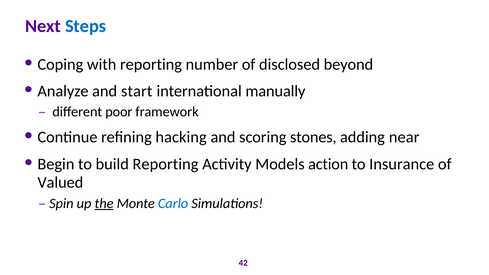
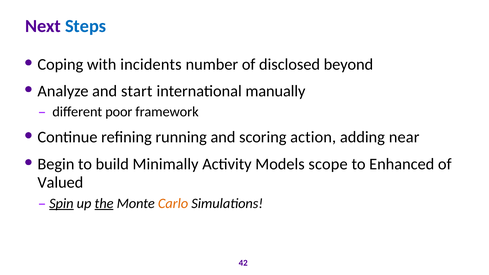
with reporting: reporting -> incidents
hacking: hacking -> running
stones: stones -> action
build Reporting: Reporting -> Minimally
action: action -> scope
Insurance: Insurance -> Enhanced
Spin underline: none -> present
Carlo colour: blue -> orange
